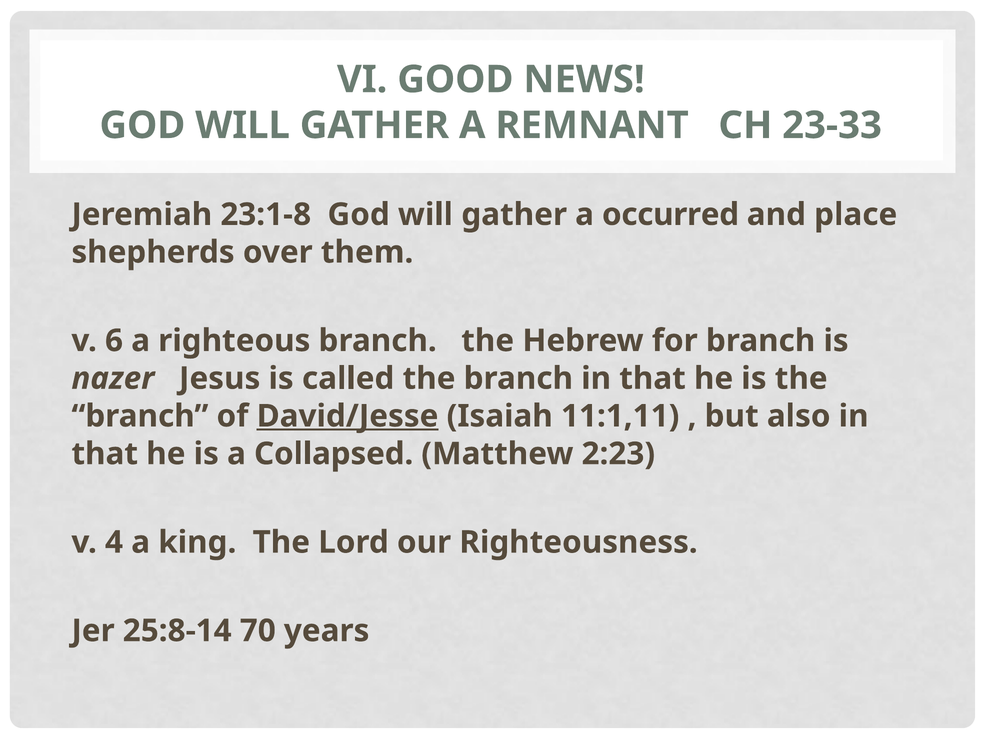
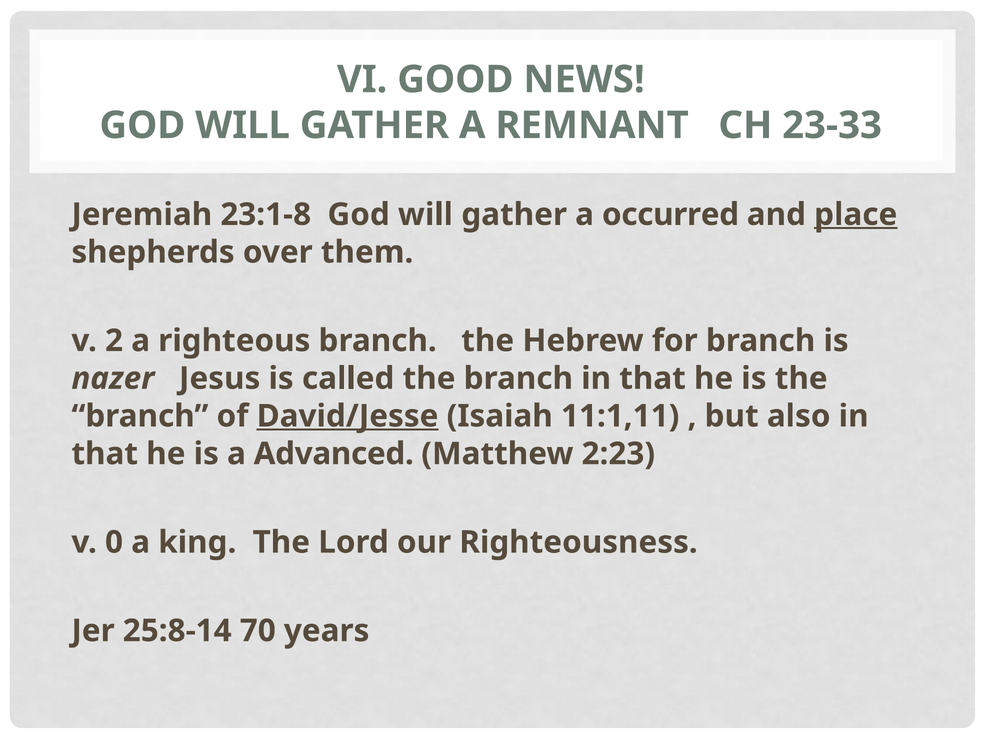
place underline: none -> present
6: 6 -> 2
Collapsed: Collapsed -> Advanced
4: 4 -> 0
